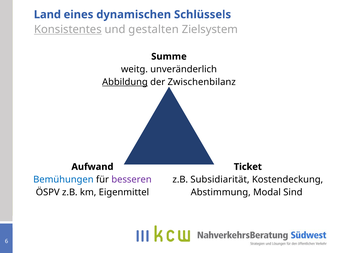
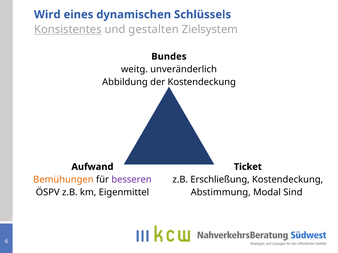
Land: Land -> Wird
Summe: Summe -> Bundes
Abbildung underline: present -> none
der Zwischenbilanz: Zwischenbilanz -> Kostendeckung
Bemühungen colour: blue -> orange
Subsidiarität: Subsidiarität -> Erschließung
